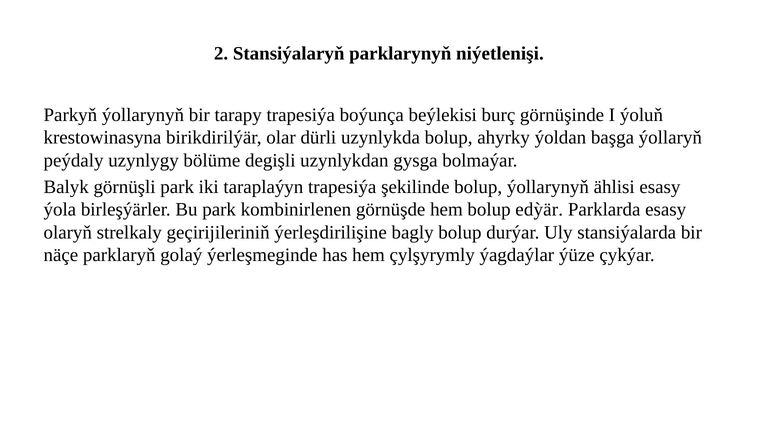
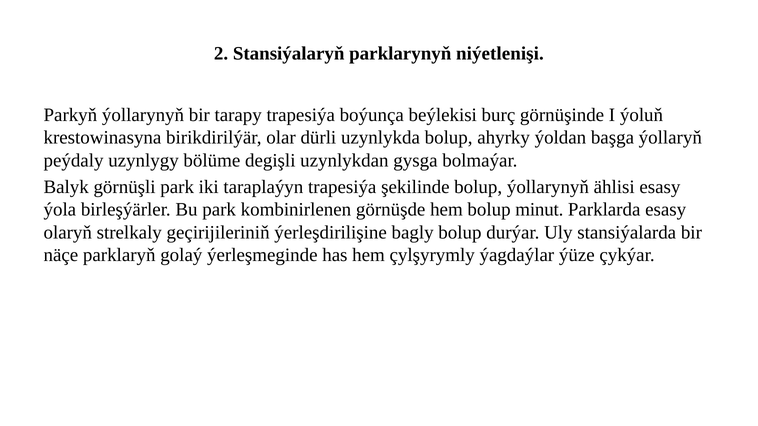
edỳär: edỳär -> minut
